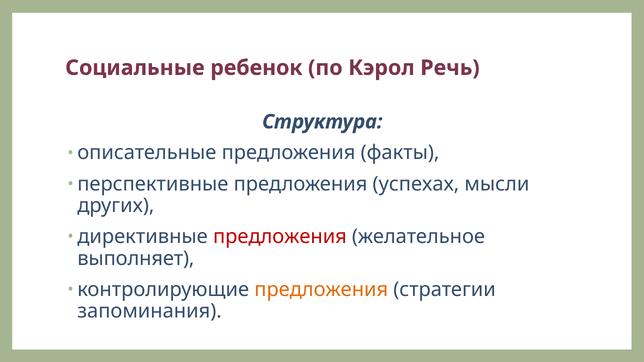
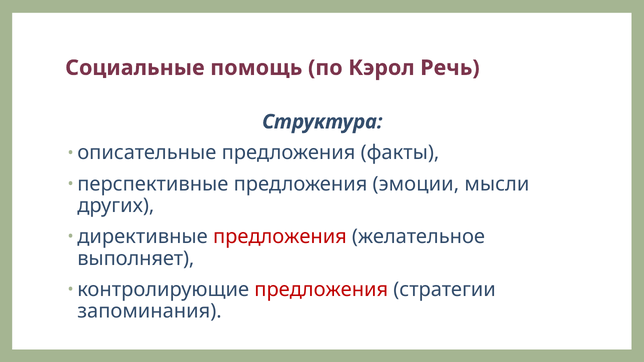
ребенок: ребенок -> помощь
успехах: успехах -> эмоции
предложения at (321, 290) colour: orange -> red
